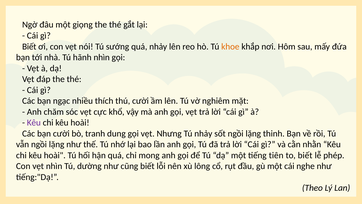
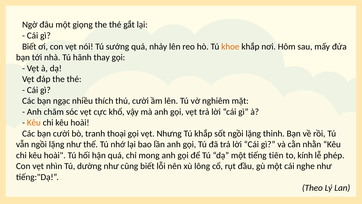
hãnh nhìn: nhìn -> thay
Kêu at (34, 122) colour: purple -> orange
dung: dung -> thoại
Tú nhảy: nhảy -> khắp
to biết: biết -> kính
